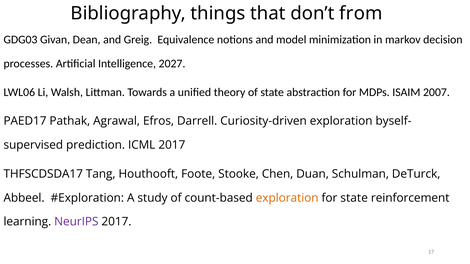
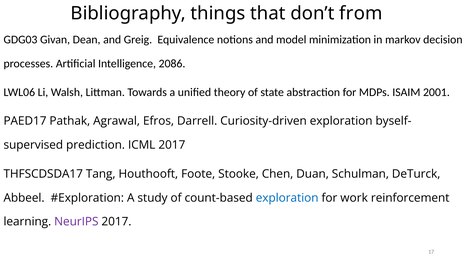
2027: 2027 -> 2086
2007: 2007 -> 2001
exploration at (287, 198) colour: orange -> blue
for state: state -> work
